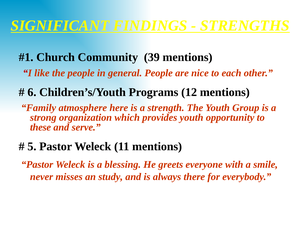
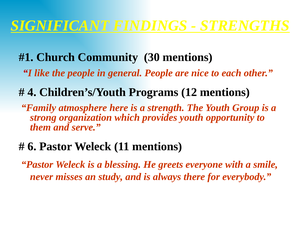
39: 39 -> 30
6: 6 -> 4
these: these -> them
5: 5 -> 6
